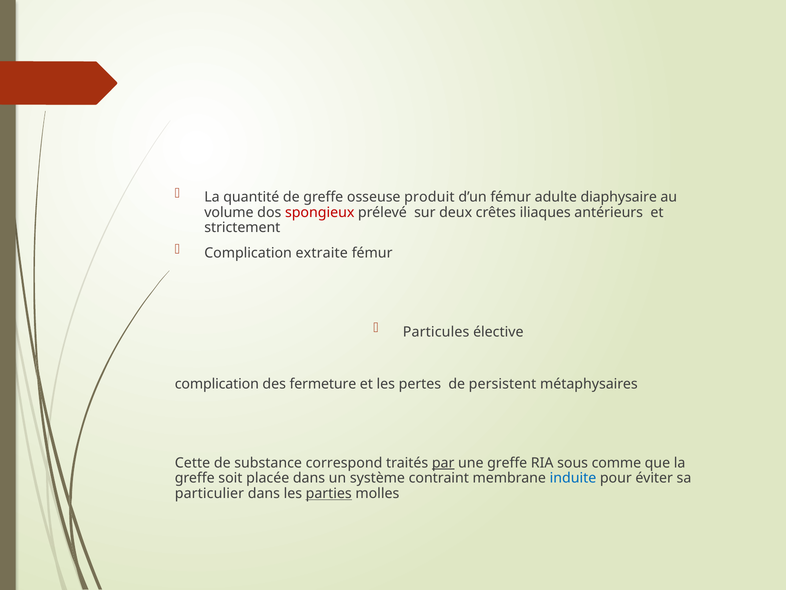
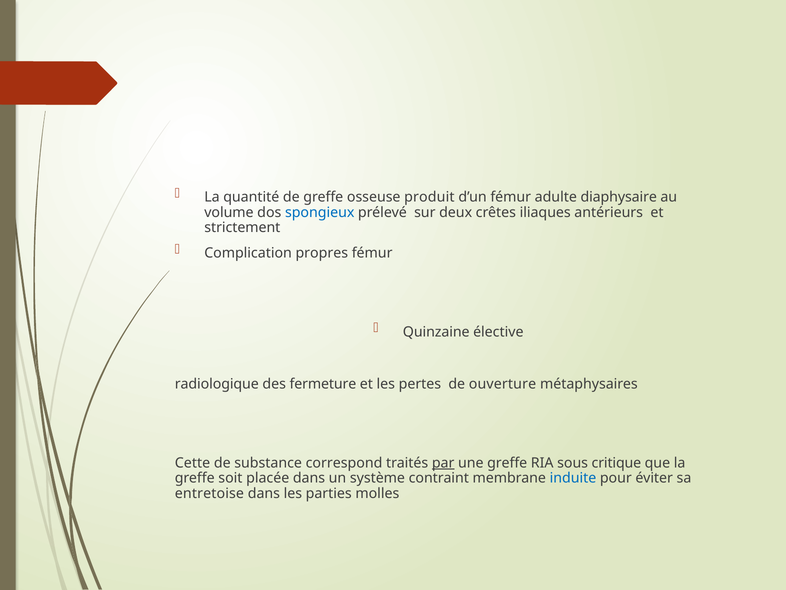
spongieux colour: red -> blue
extraite: extraite -> propres
Particules: Particules -> Quinzaine
complication at (217, 384): complication -> radiologique
persistent: persistent -> ouverture
comme: comme -> critique
particulier: particulier -> entretoise
parties underline: present -> none
